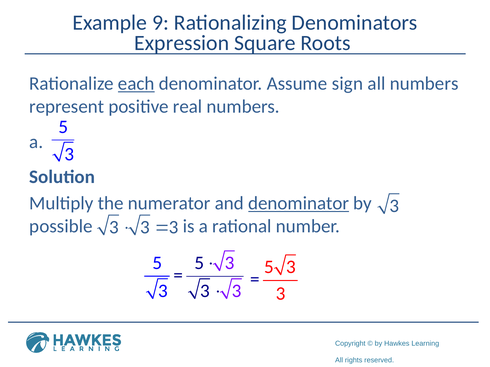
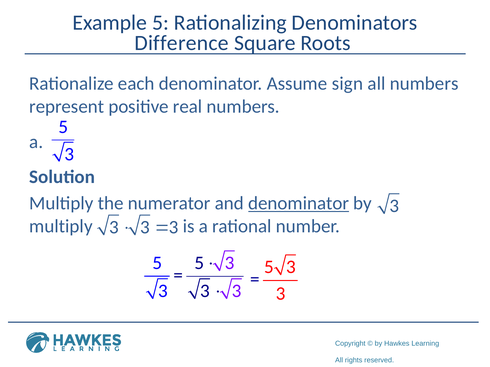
Example 9: 9 -> 5
Expression: Expression -> Difference
each underline: present -> none
possible at (61, 226): possible -> multiply
